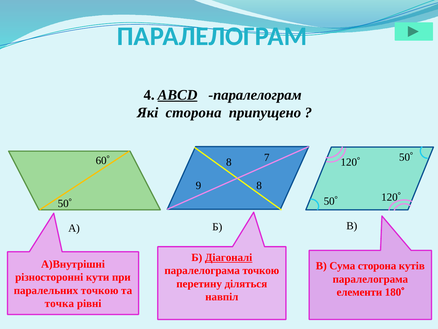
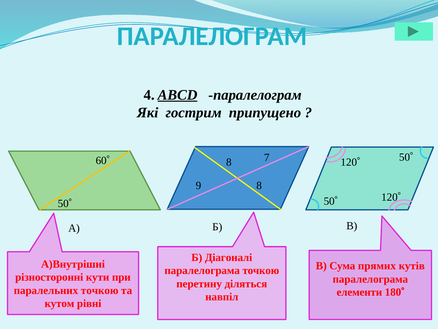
Які сторона: сторона -> гострим
Діагоналі underline: present -> none
Сума сторона: сторона -> прямих
точка: точка -> кутом
